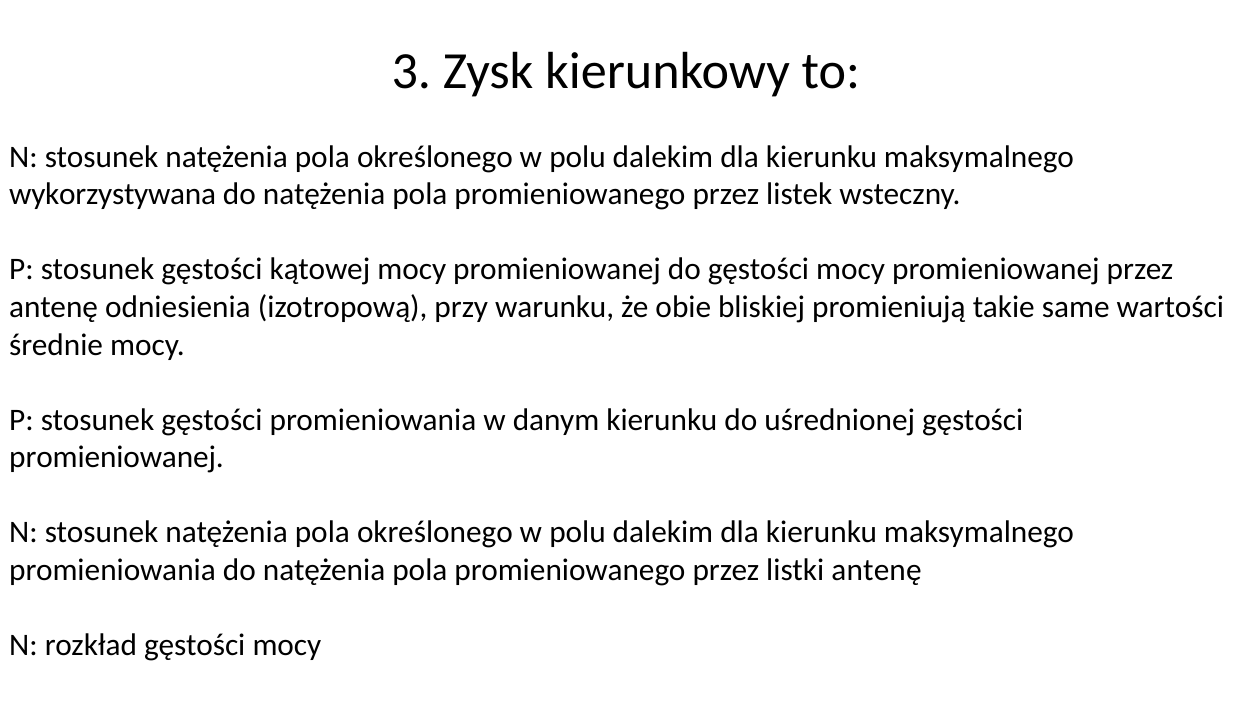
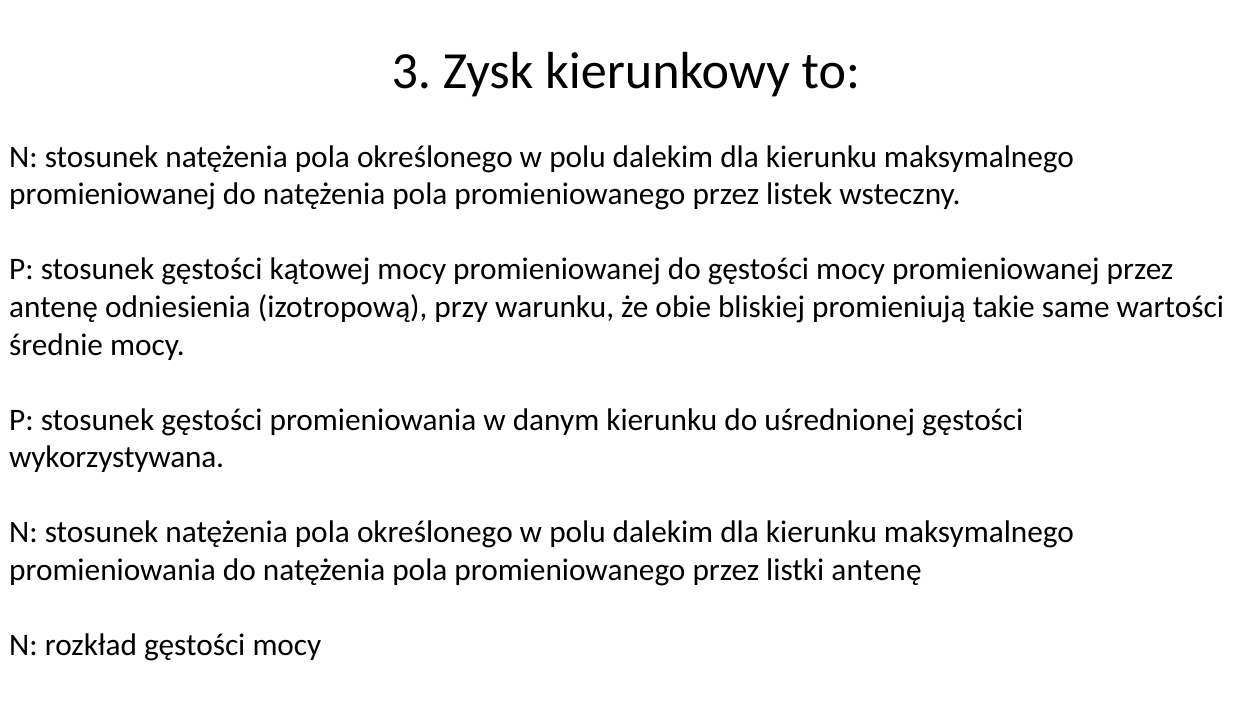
wykorzystywana at (113, 195): wykorzystywana -> promieniowanej
promieniowanej at (117, 458): promieniowanej -> wykorzystywana
